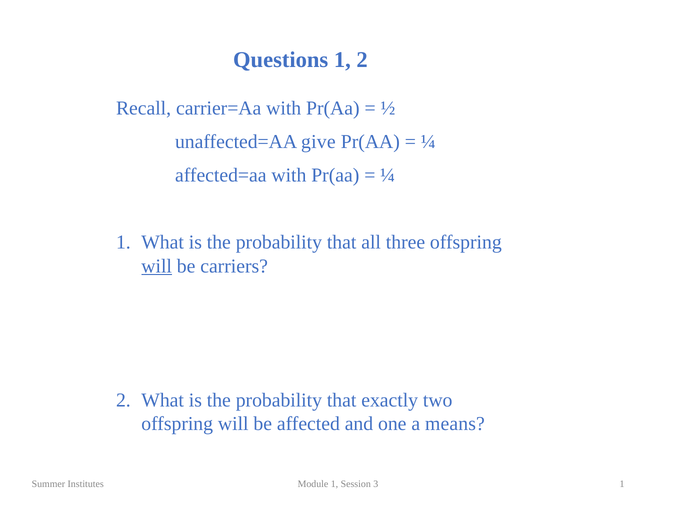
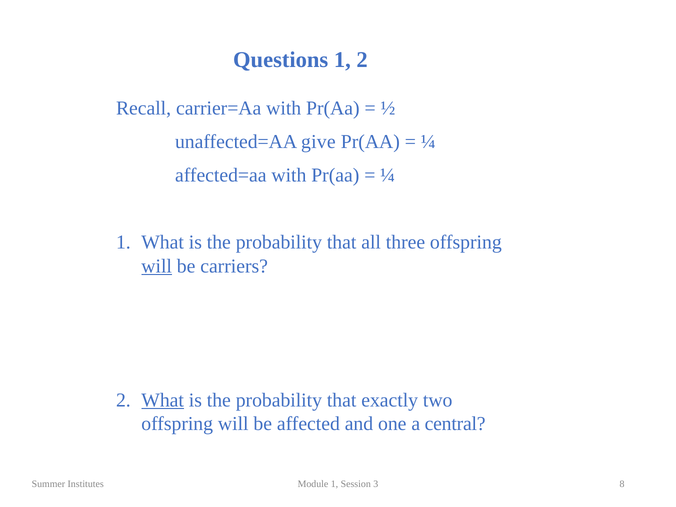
What at (163, 400) underline: none -> present
means: means -> central
3 1: 1 -> 8
